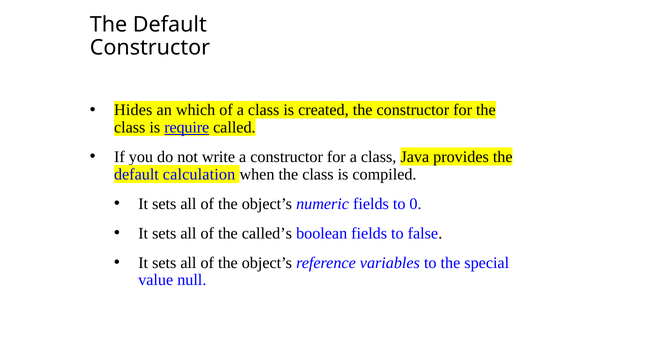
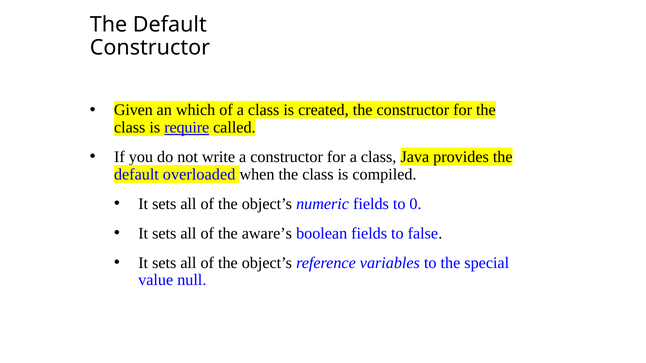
Hides: Hides -> Given
calculation: calculation -> overloaded
called’s: called’s -> aware’s
